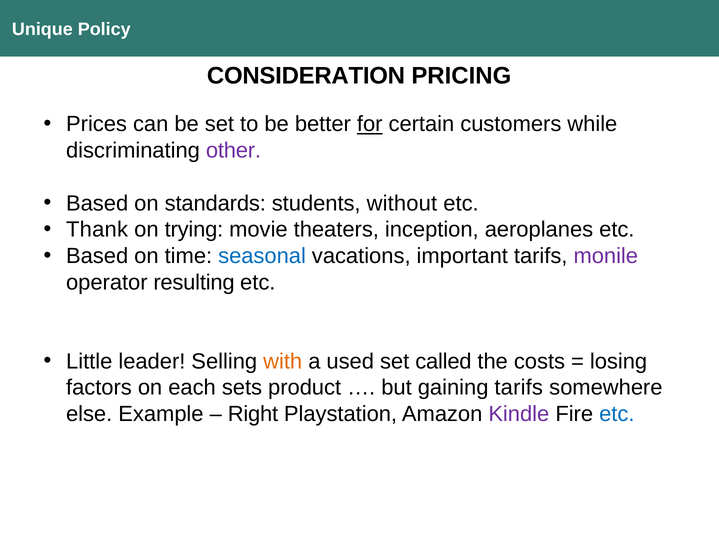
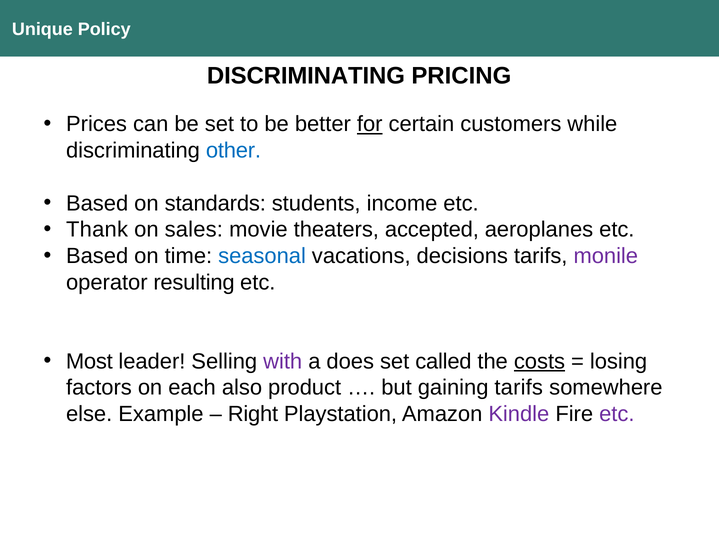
CONSIDERATION at (306, 76): CONSIDERATION -> DISCRIMINATING
other colour: purple -> blue
without: without -> income
trying: trying -> sales
inception: inception -> accepted
important: important -> decisions
Little: Little -> Most
with colour: orange -> purple
used: used -> does
costs underline: none -> present
sets: sets -> also
etc at (617, 414) colour: blue -> purple
